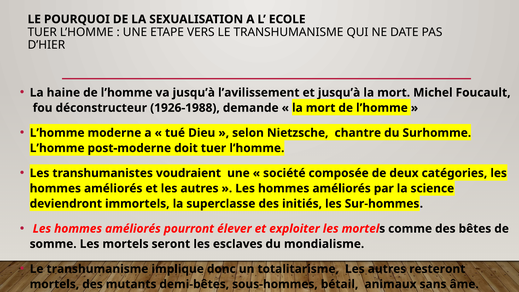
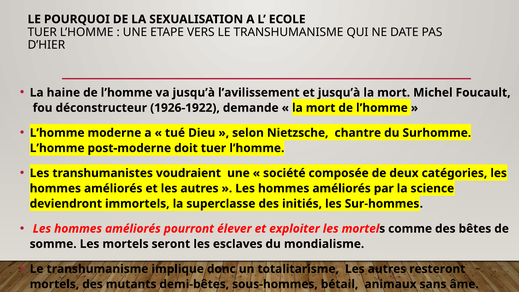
1926-1988: 1926-1988 -> 1926-1922
